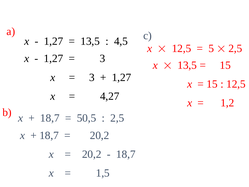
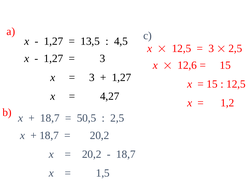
5 at (211, 48): 5 -> 3
13,5 at (187, 65): 13,5 -> 12,6
